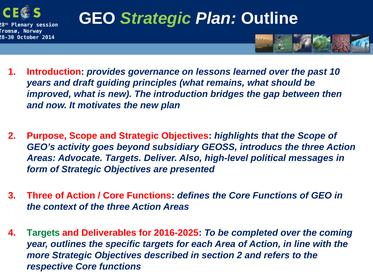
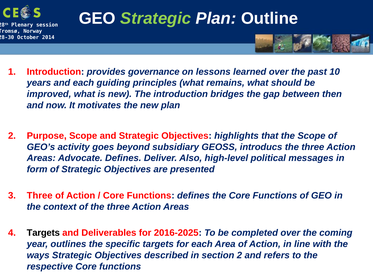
and draft: draft -> each
Advocate Targets: Targets -> Defines
Targets at (43, 233) colour: green -> black
more: more -> ways
